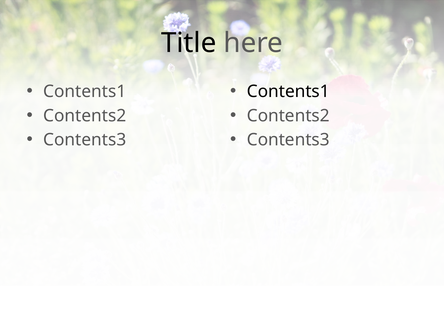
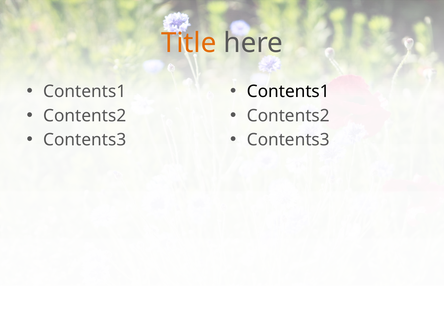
Title colour: black -> orange
